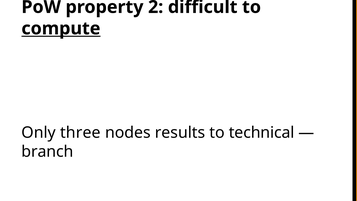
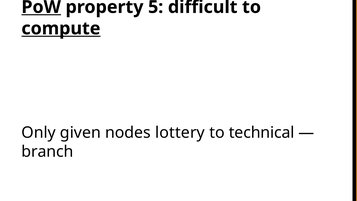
PoW underline: none -> present
2: 2 -> 5
three: three -> given
results: results -> lottery
